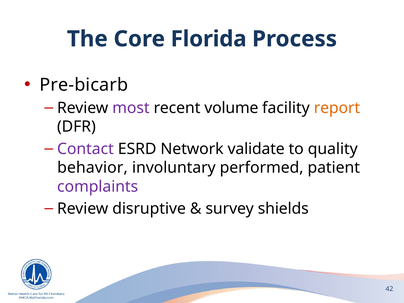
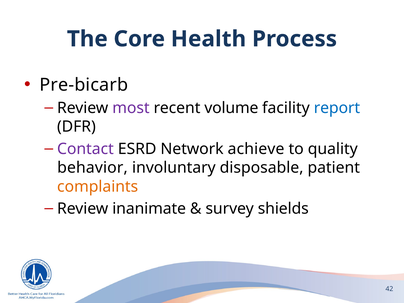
Florida: Florida -> Health
report colour: orange -> blue
validate: validate -> achieve
performed: performed -> disposable
complaints colour: purple -> orange
disruptive: disruptive -> inanimate
